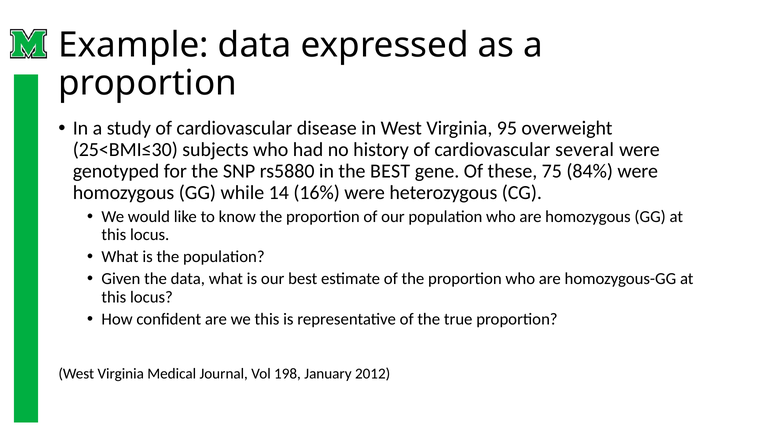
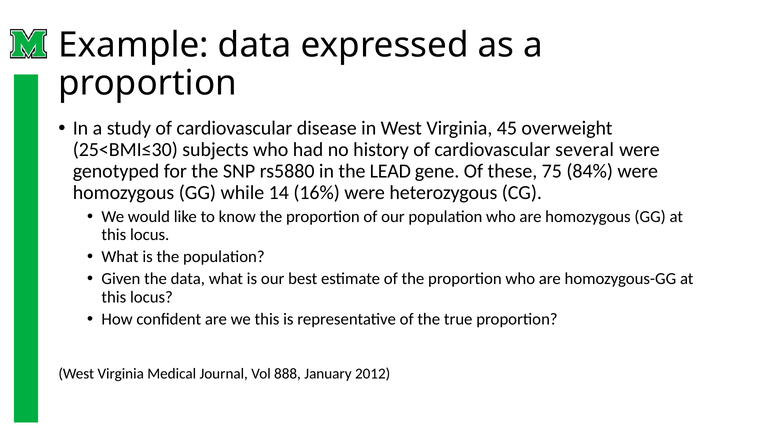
95: 95 -> 45
the BEST: BEST -> LEAD
198: 198 -> 888
